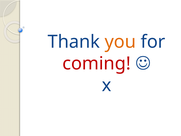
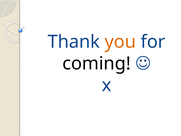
coming colour: red -> black
